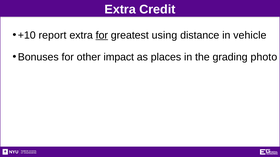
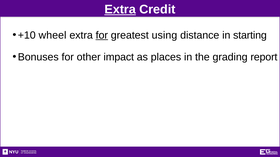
Extra at (120, 9) underline: none -> present
report: report -> wheel
vehicle: vehicle -> starting
photo: photo -> report
